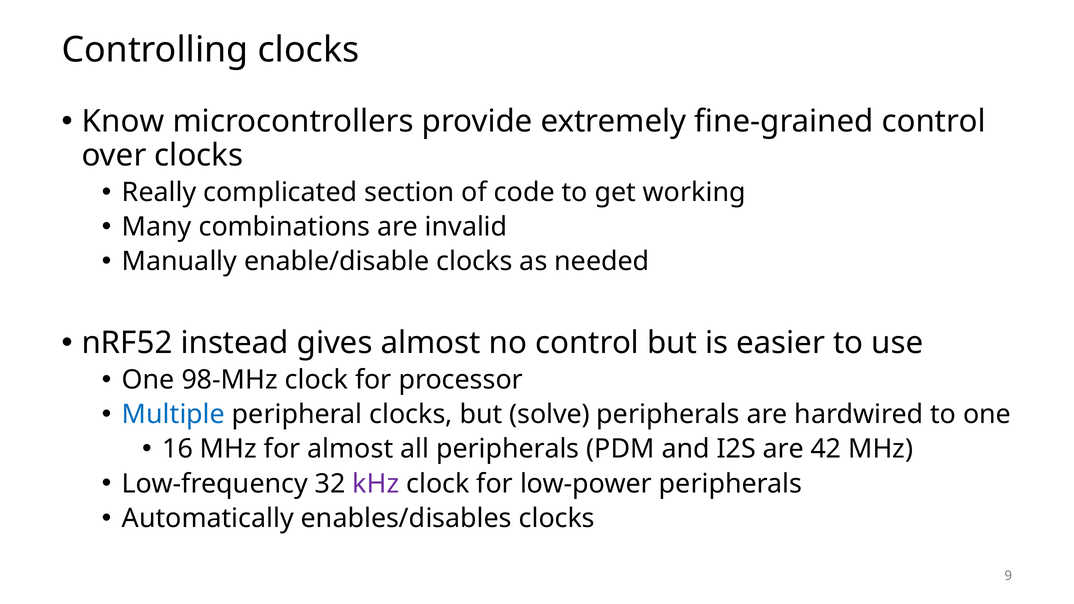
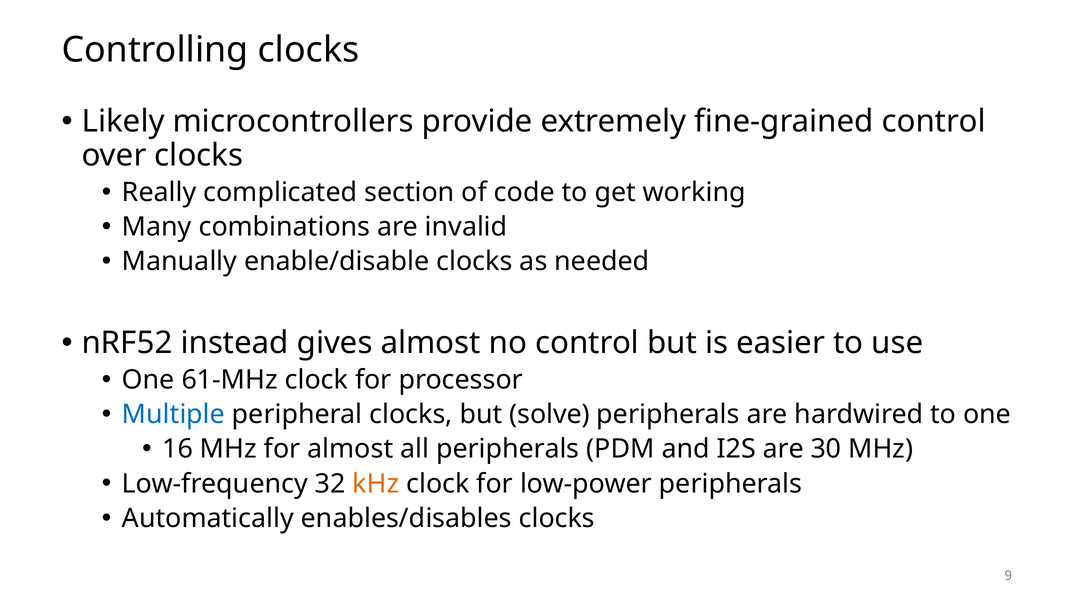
Know: Know -> Likely
98-MHz: 98-MHz -> 61-MHz
42: 42 -> 30
kHz colour: purple -> orange
